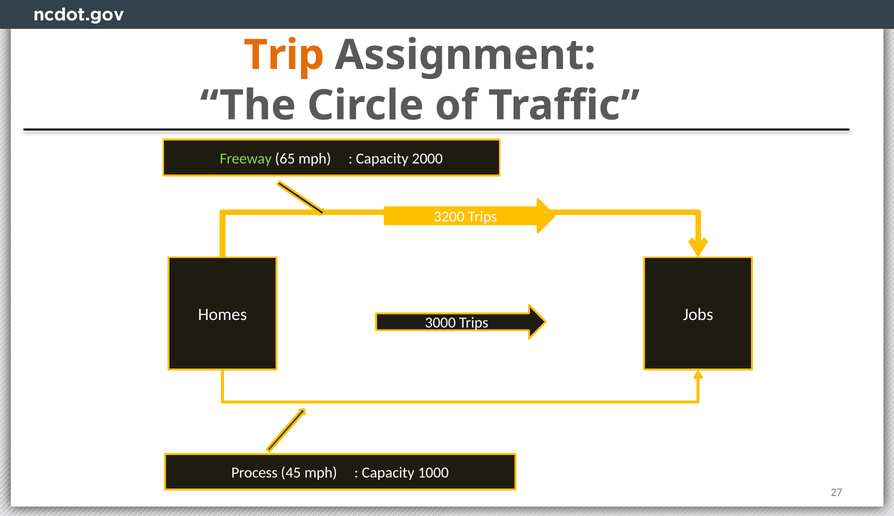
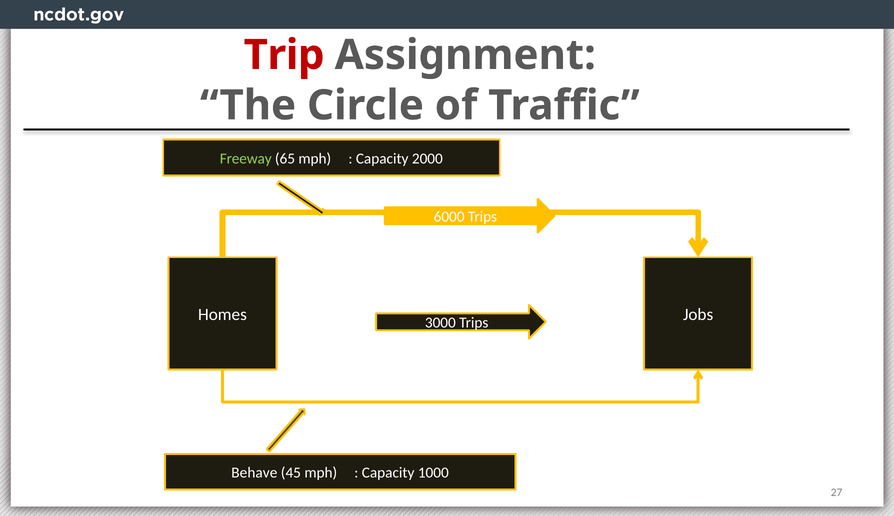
Trip colour: orange -> red
3200: 3200 -> 6000
Process: Process -> Behave
